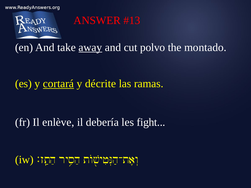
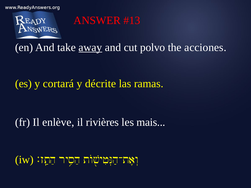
montado: montado -> acciones
cortará underline: present -> none
debería: debería -> rivières
fight: fight -> mais
